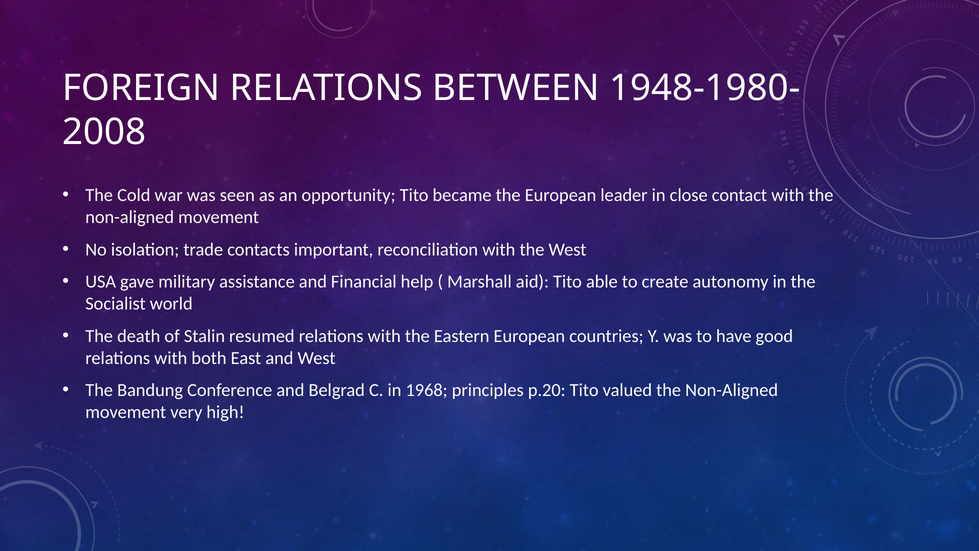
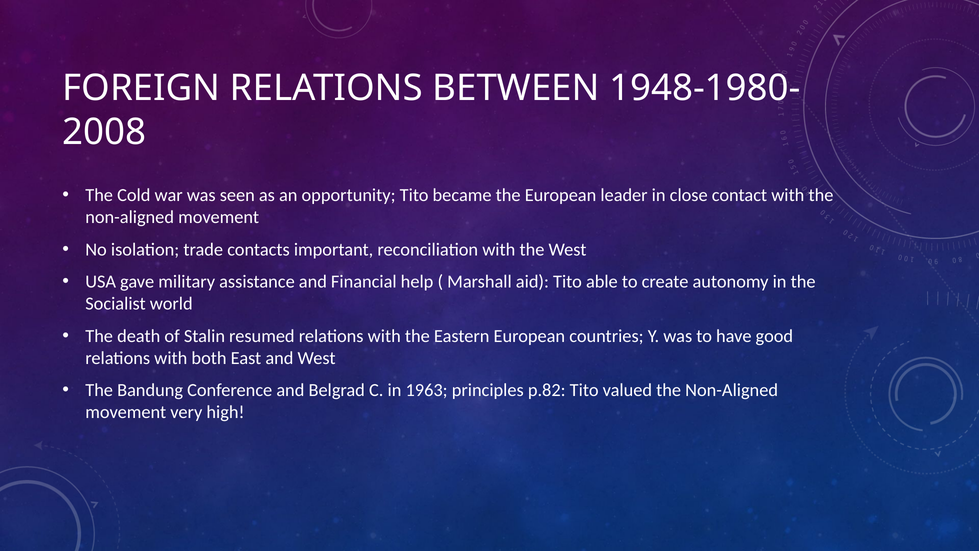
1968: 1968 -> 1963
p.20: p.20 -> p.82
